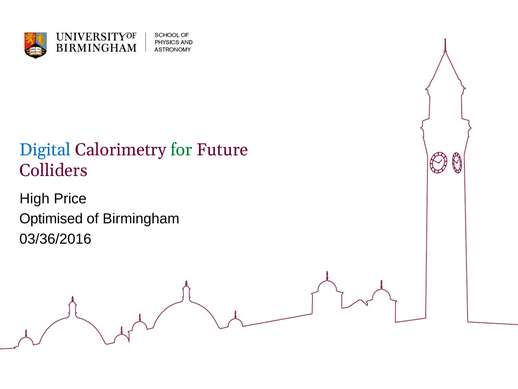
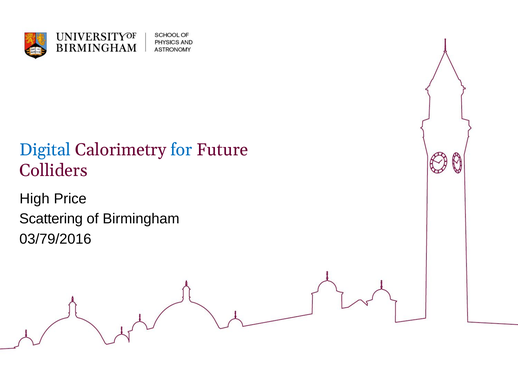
for colour: green -> blue
Optimised: Optimised -> Scattering
03/36/2016: 03/36/2016 -> 03/79/2016
